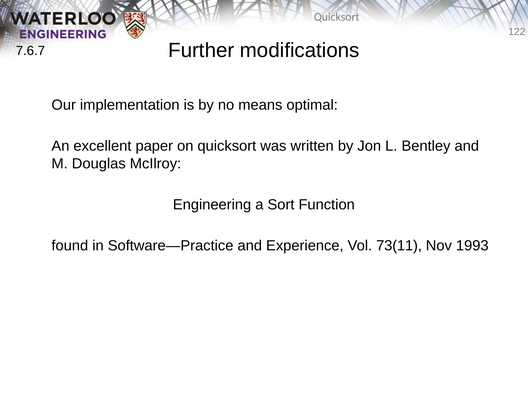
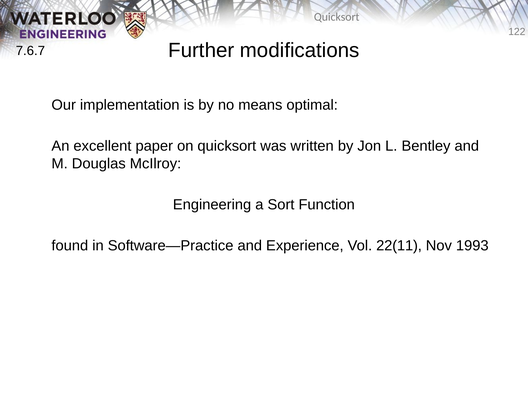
73(11: 73(11 -> 22(11
